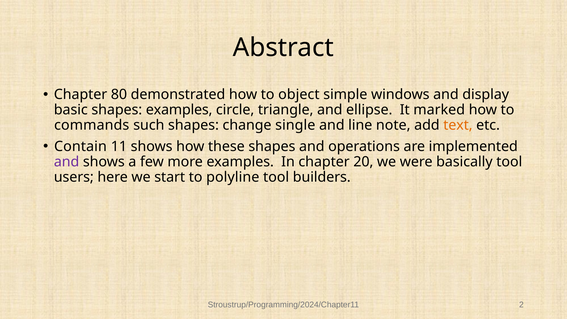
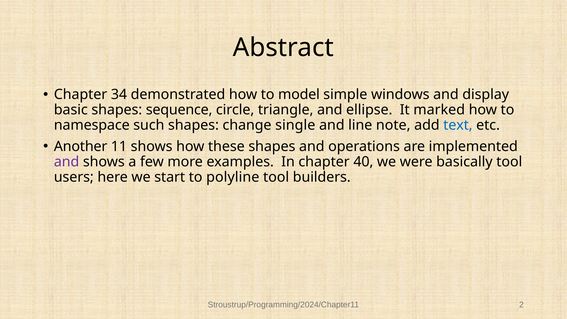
80: 80 -> 34
object: object -> model
shapes examples: examples -> sequence
commands: commands -> namespace
text colour: orange -> blue
Contain: Contain -> Another
20: 20 -> 40
